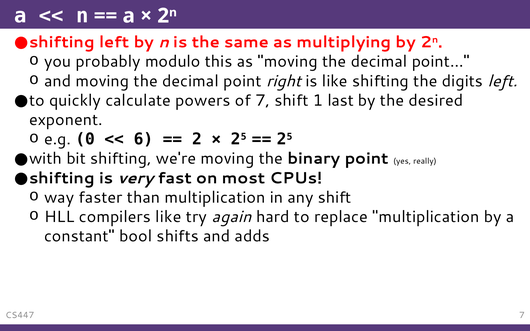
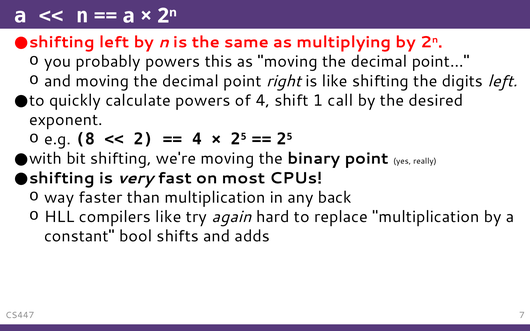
probably modulo: modulo -> powers
of 7: 7 -> 4
last: last -> call
0: 0 -> 8
6 at (143, 139): 6 -> 2
2 at (197, 139): 2 -> 4
any shift: shift -> back
